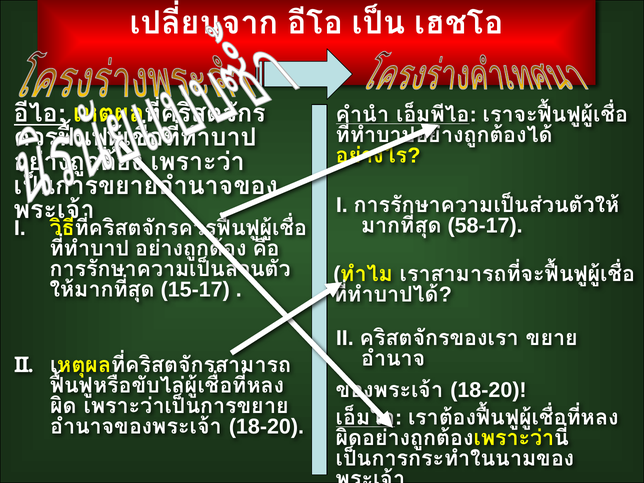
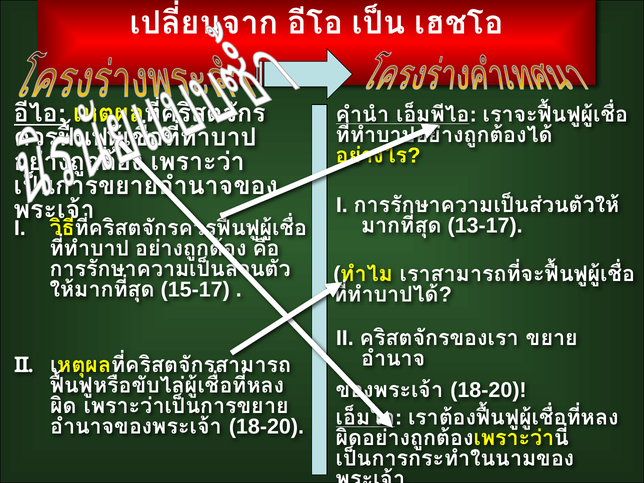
58-17: 58-17 -> 13-17
